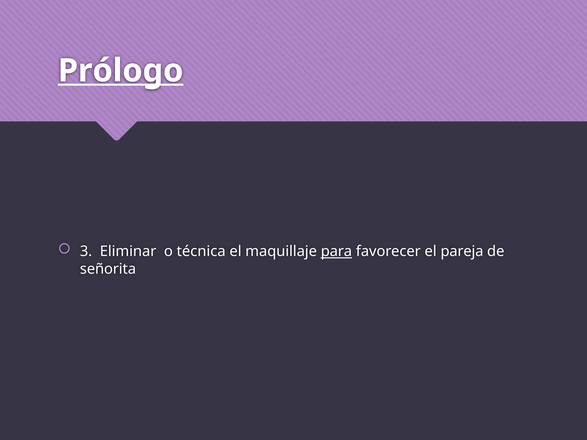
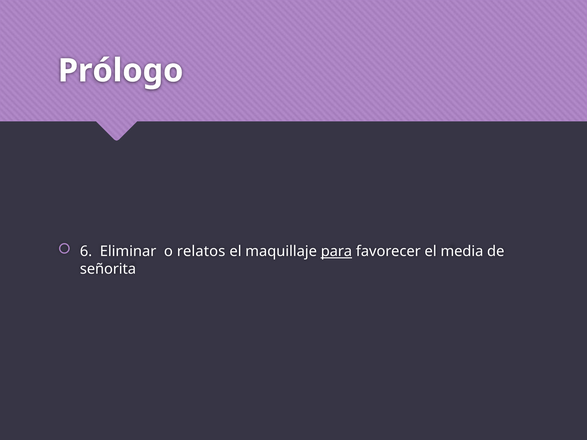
Prólogo underline: present -> none
3: 3 -> 6
técnica: técnica -> relatos
pareja: pareja -> media
